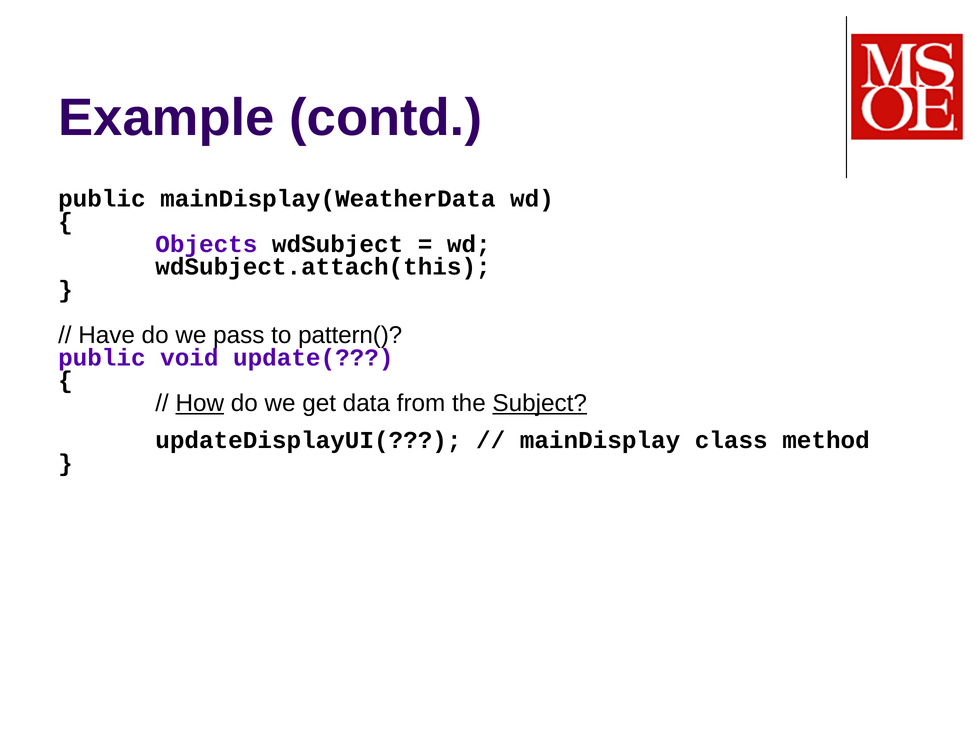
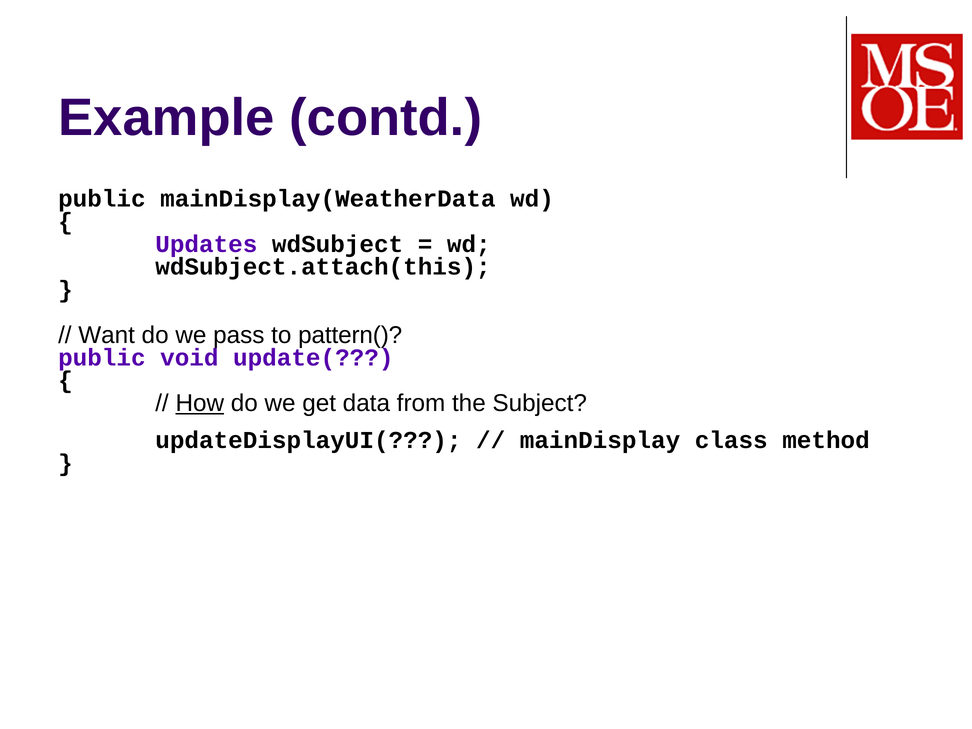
Objects: Objects -> Updates
Have: Have -> Want
Subject underline: present -> none
